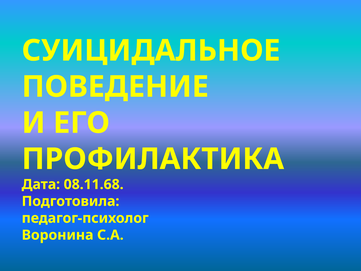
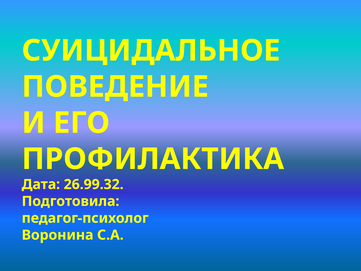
08.11.68: 08.11.68 -> 26.99.32
